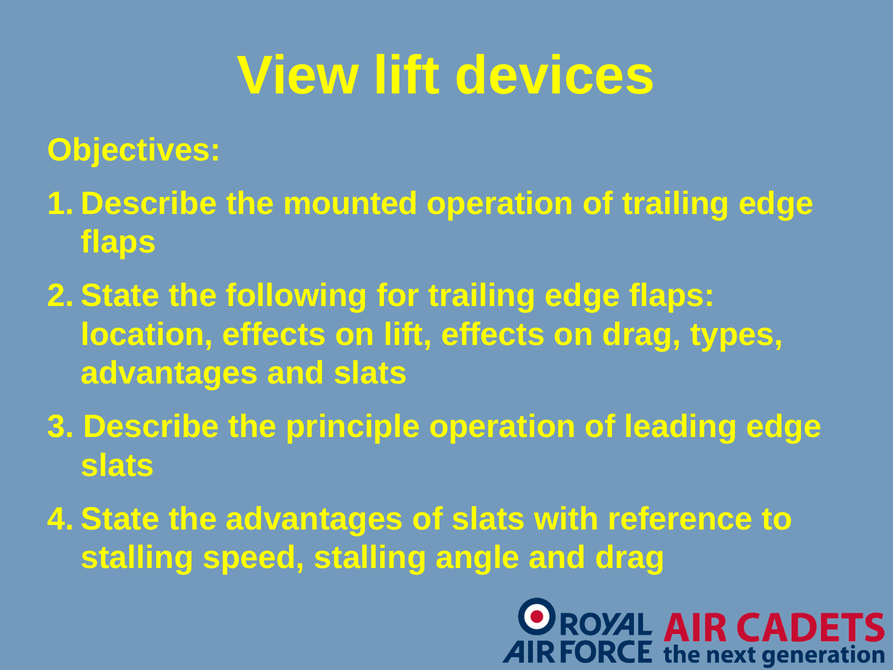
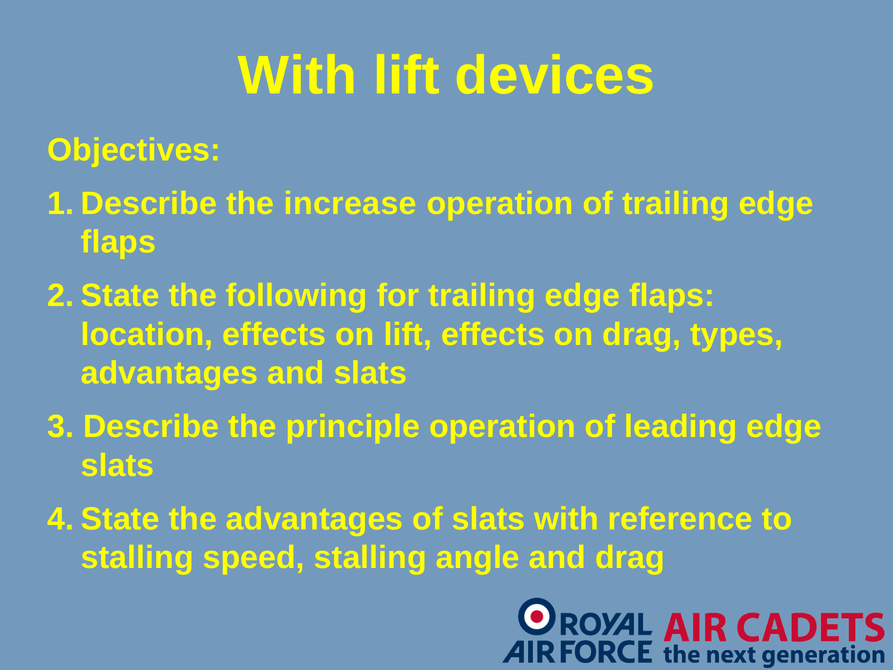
View at (298, 76): View -> With
mounted: mounted -> increase
